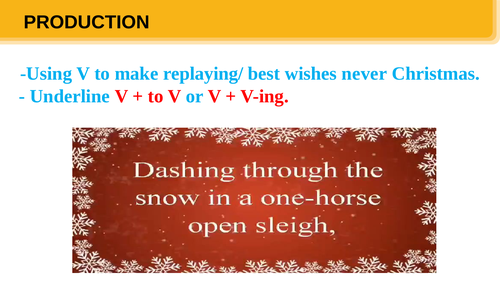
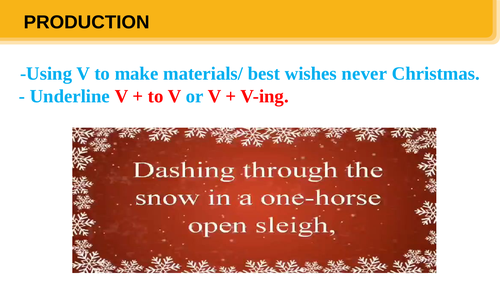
replaying/: replaying/ -> materials/
